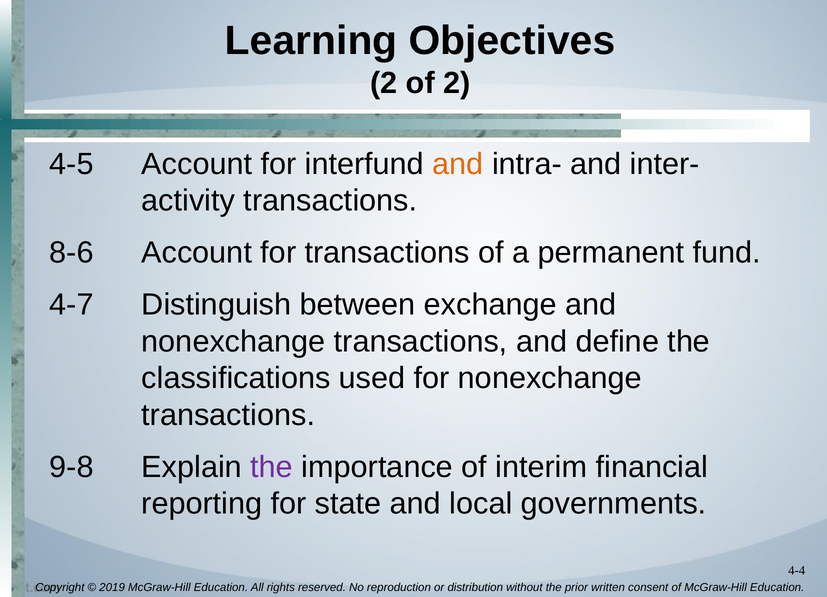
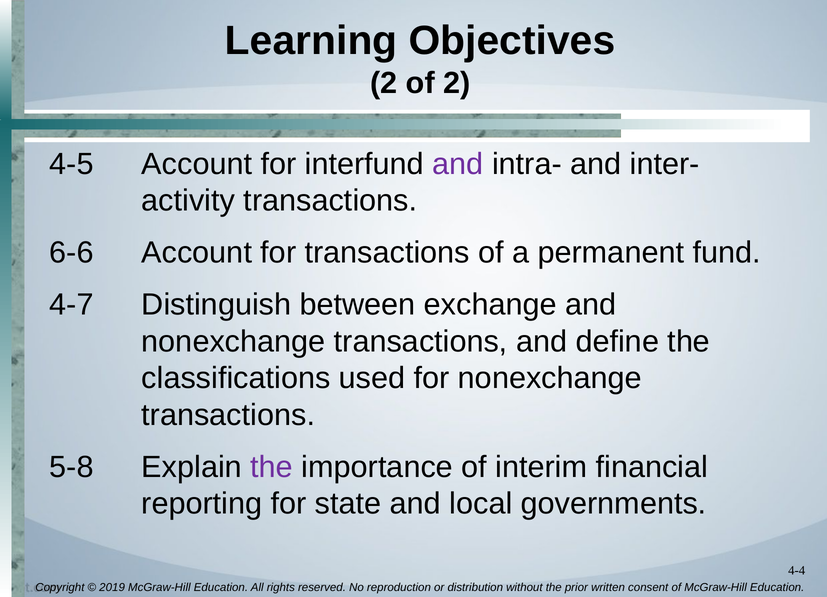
and at (458, 164) colour: orange -> purple
8-6: 8-6 -> 6-6
9-8: 9-8 -> 5-8
